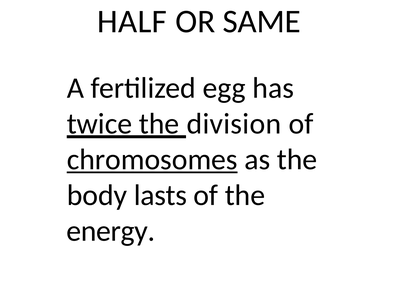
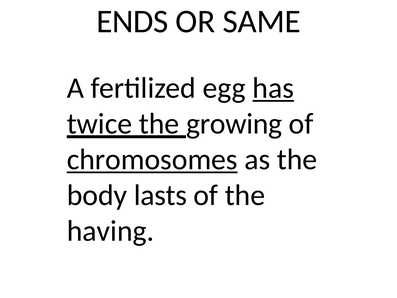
HALF: HALF -> ENDS
has underline: none -> present
division: division -> growing
energy: energy -> having
